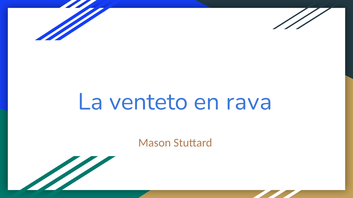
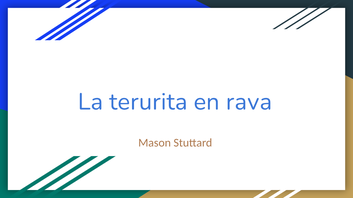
venteto: venteto -> terurita
